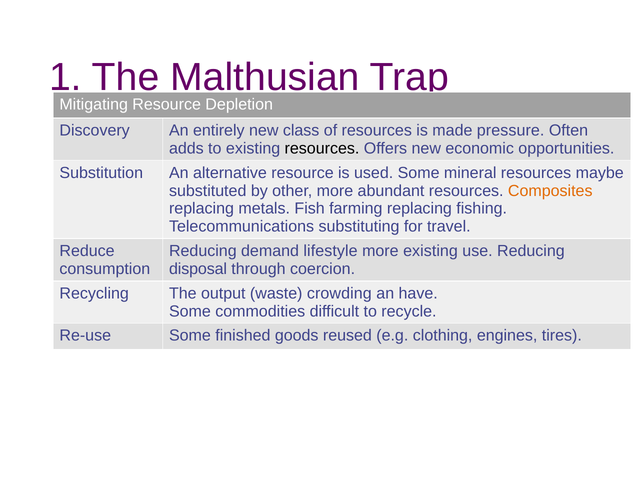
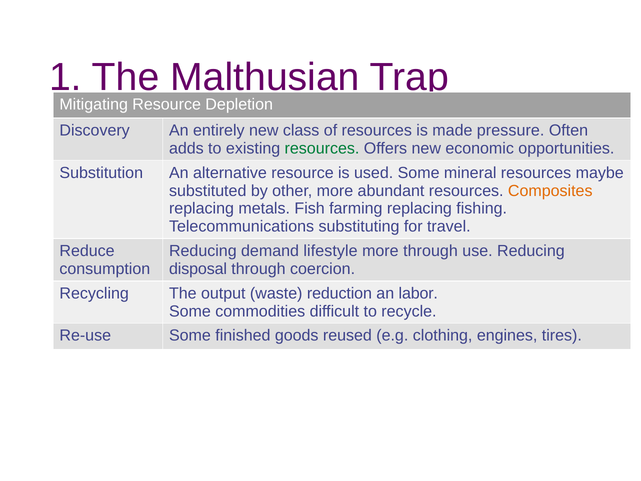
resources at (322, 148) colour: black -> green
more existing: existing -> through
crowding: crowding -> reduction
have: have -> labor
